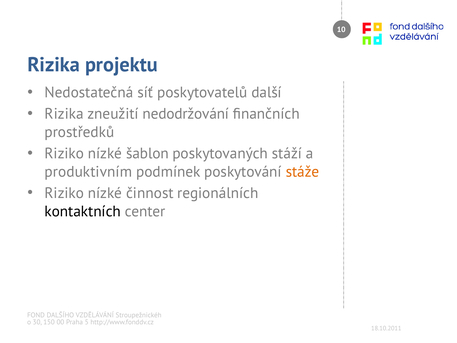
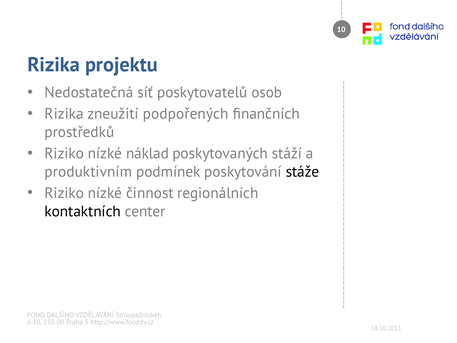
další: další -> osob
nedodržování: nedodržování -> podpořených
šablon: šablon -> náklad
stáže colour: orange -> black
